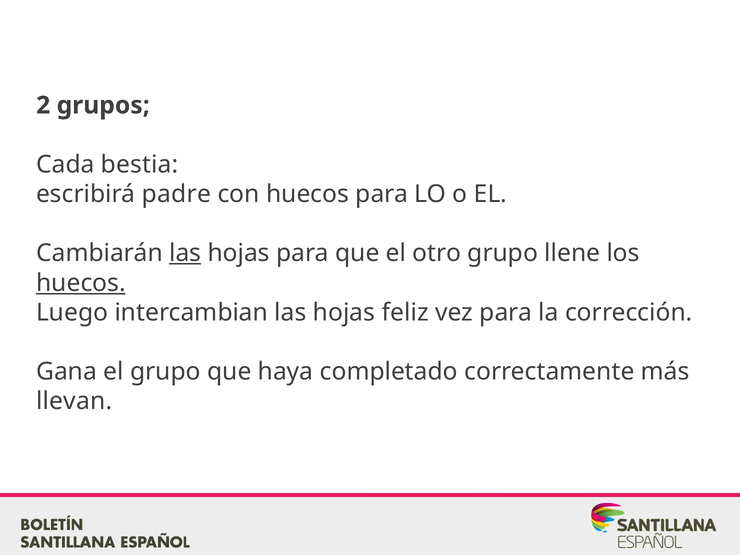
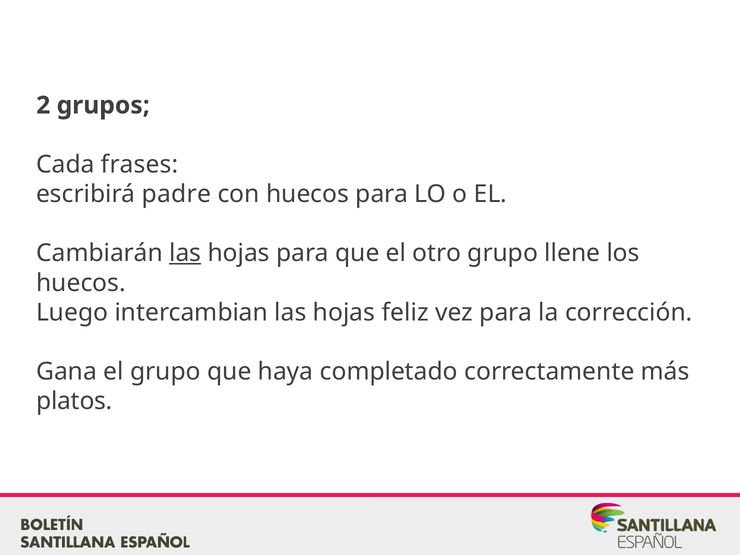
bestia: bestia -> frases
huecos at (81, 283) underline: present -> none
llevan: llevan -> platos
